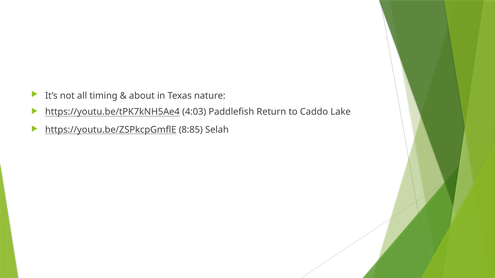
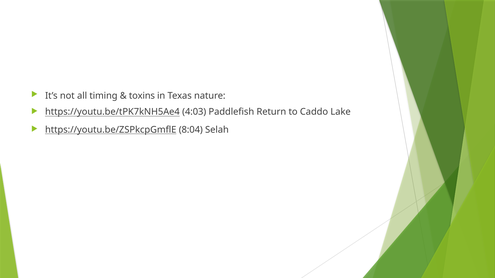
about: about -> toxins
8:85: 8:85 -> 8:04
